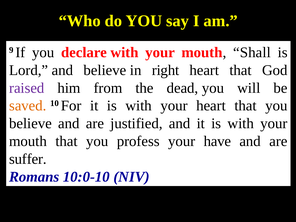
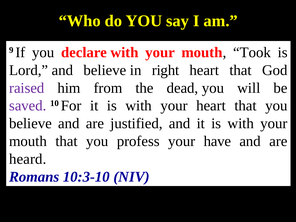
Shall: Shall -> Took
saved colour: orange -> purple
suffer: suffer -> heard
10:0-10: 10:0-10 -> 10:3-10
